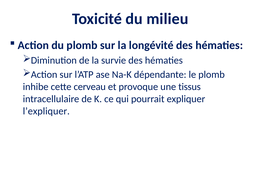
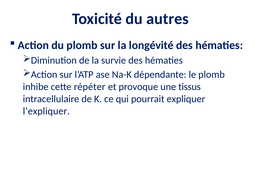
milieu: milieu -> autres
cerveau: cerveau -> répéter
